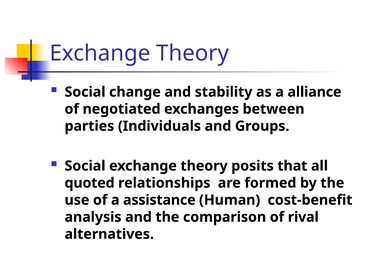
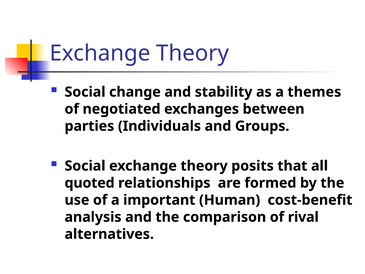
alliance: alliance -> themes
assistance: assistance -> important
